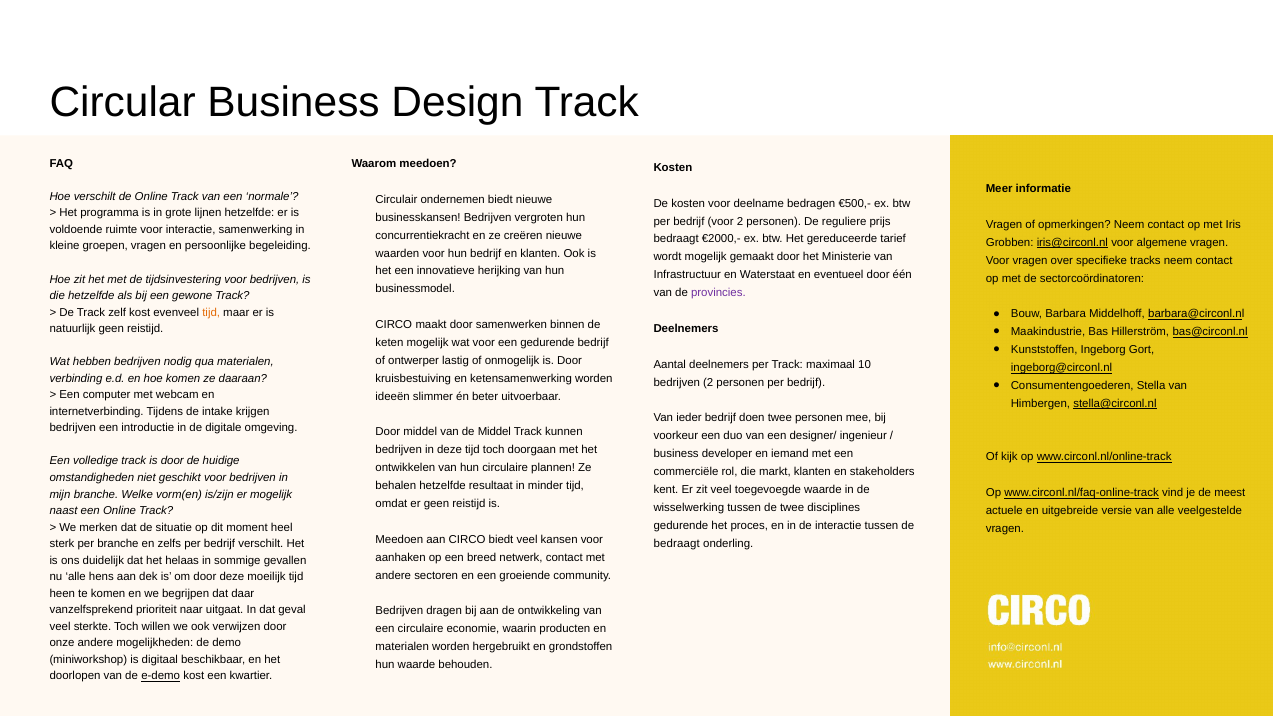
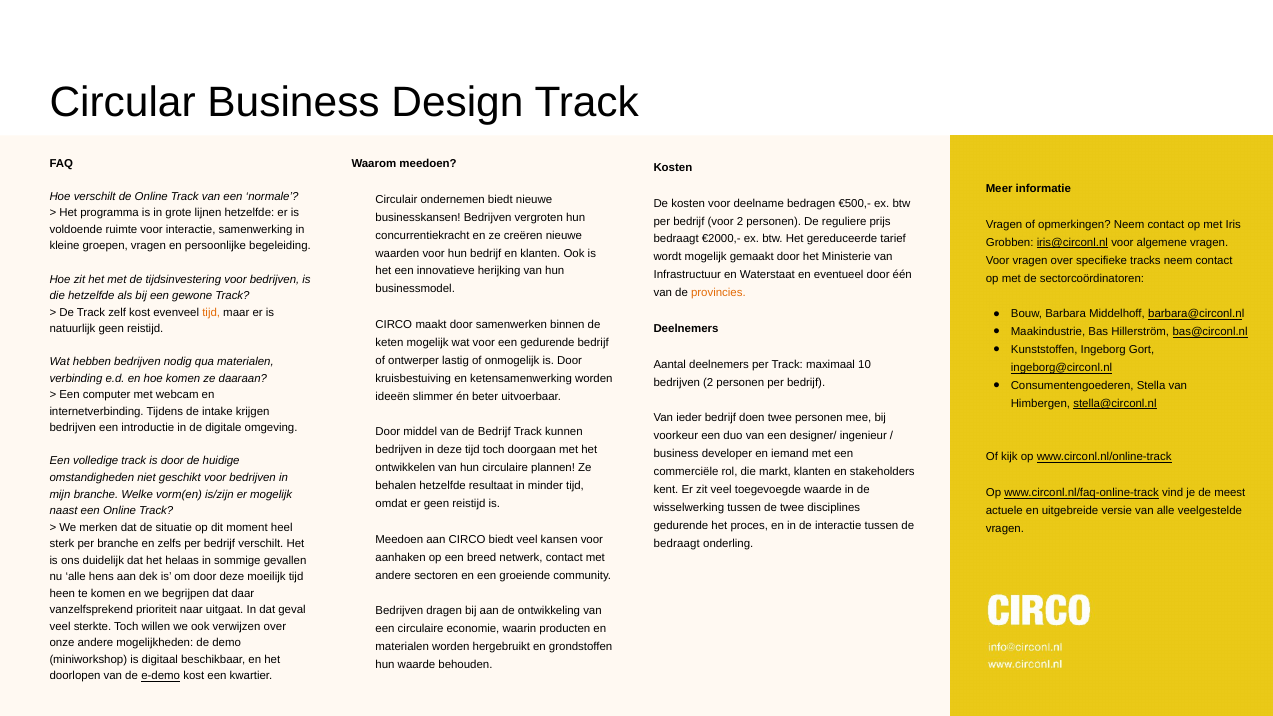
provincies colour: purple -> orange
de Middel: Middel -> Bedrijf
verwijzen door: door -> over
